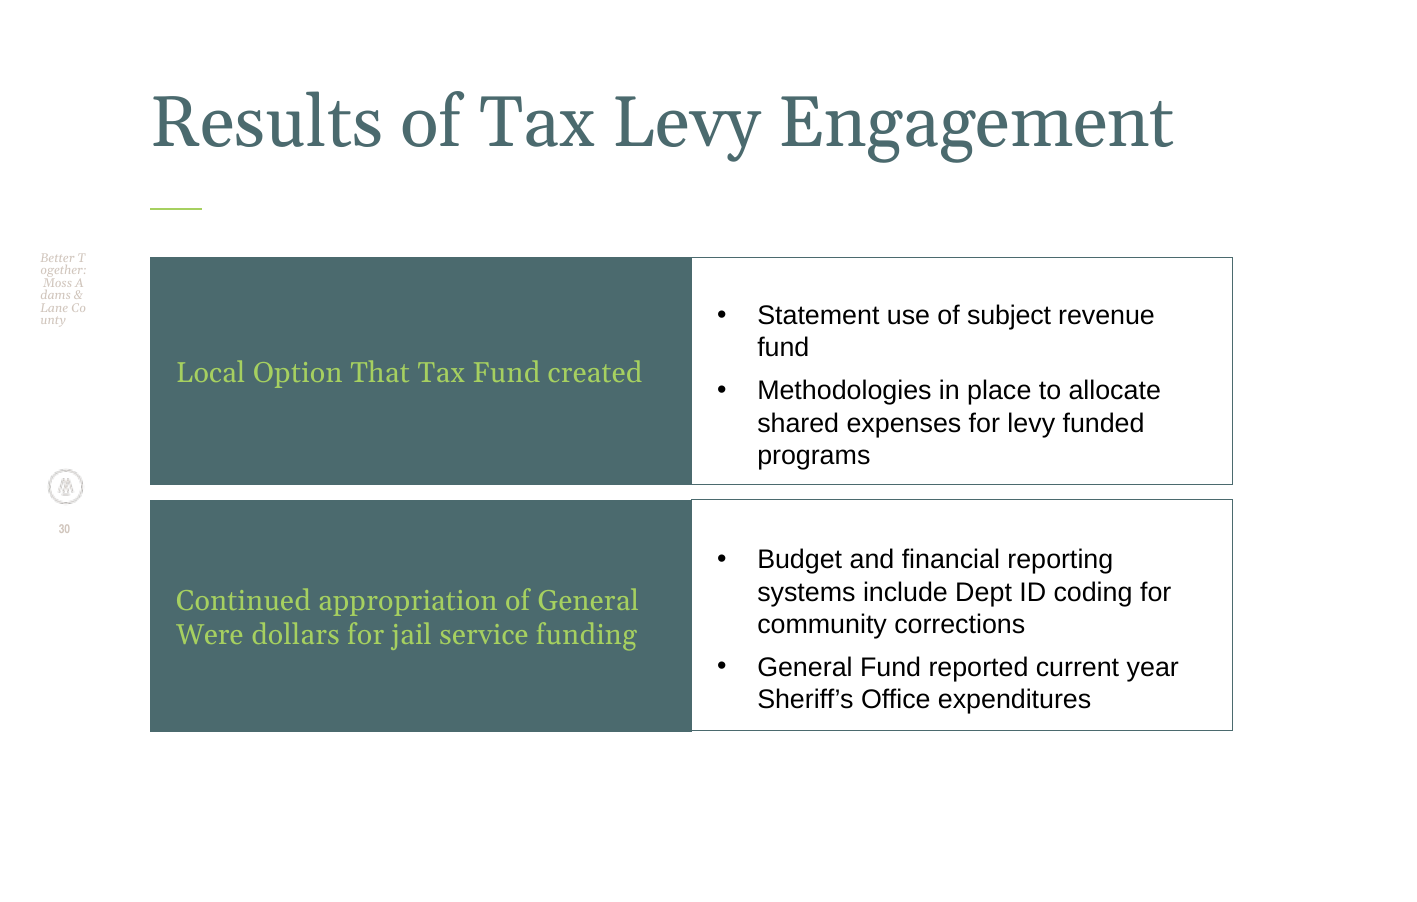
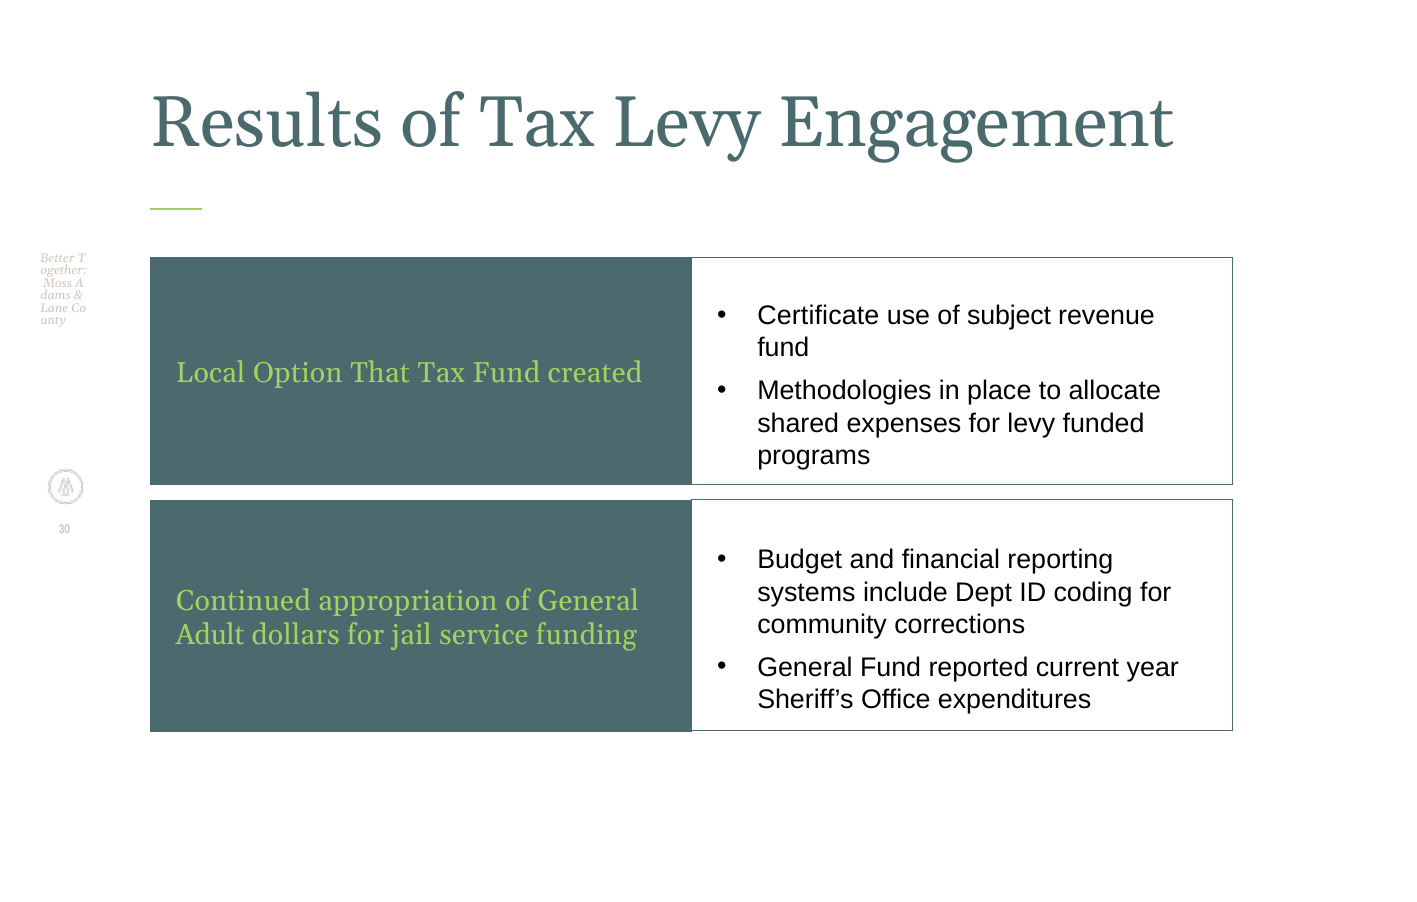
Statement: Statement -> Certificate
Were: Were -> Adult
